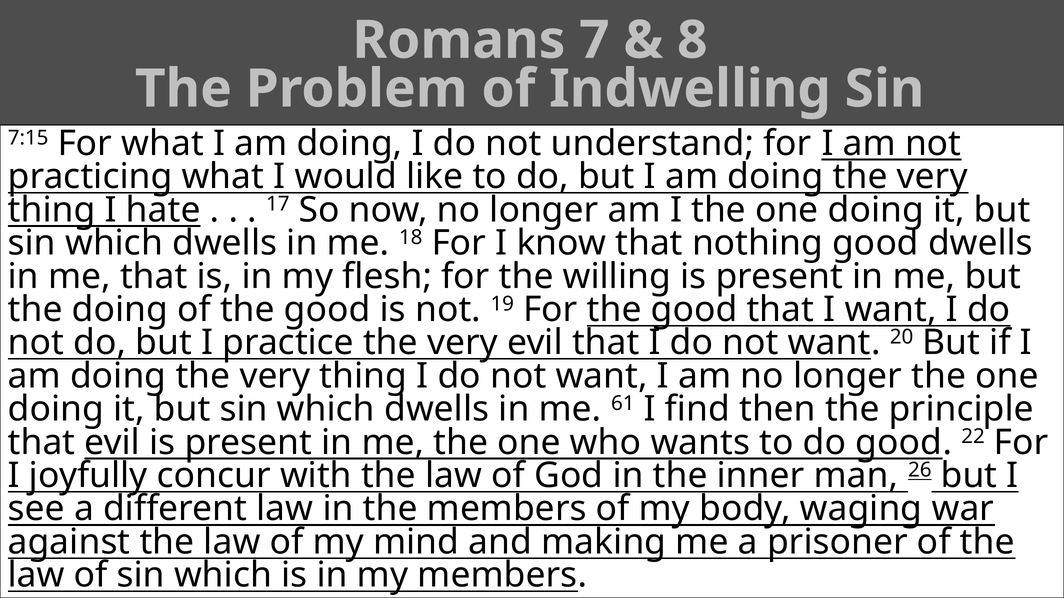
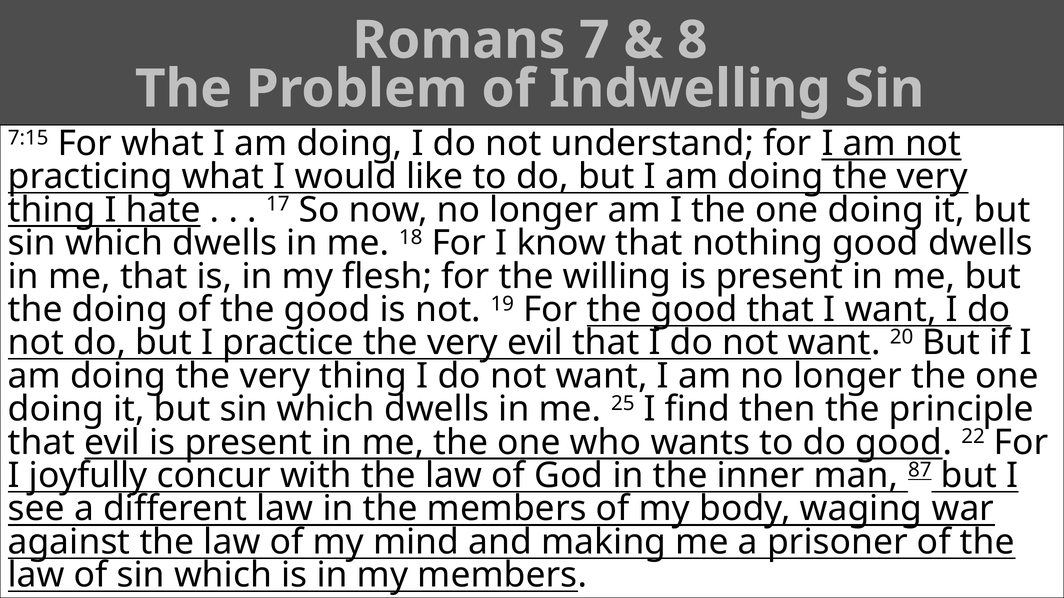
61: 61 -> 25
26: 26 -> 87
